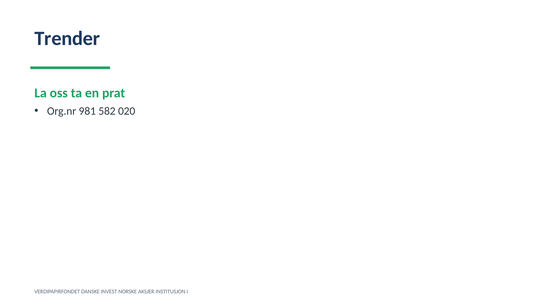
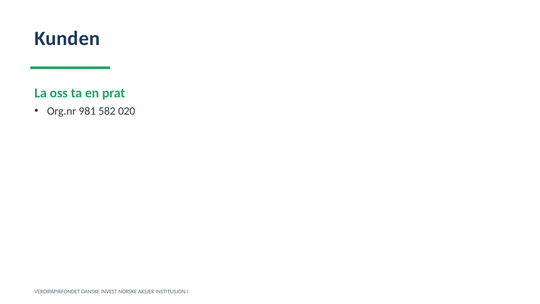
Trender: Trender -> Kunden
